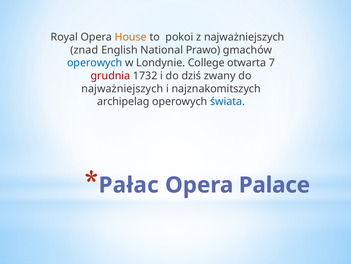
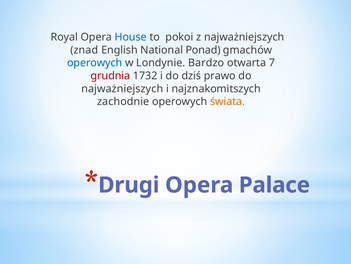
House colour: orange -> blue
Prawo: Prawo -> Ponad
College: College -> Bardzo
zwany: zwany -> prawo
archipelag: archipelag -> zachodnie
świata colour: blue -> orange
Pałac: Pałac -> Drugi
